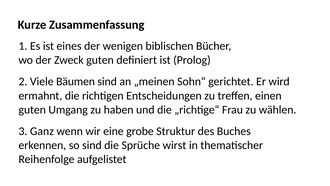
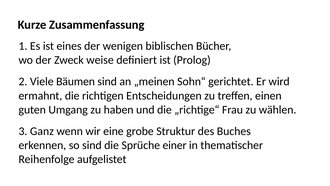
Zweck guten: guten -> weise
wirst: wirst -> einer
